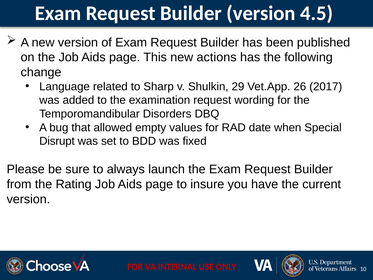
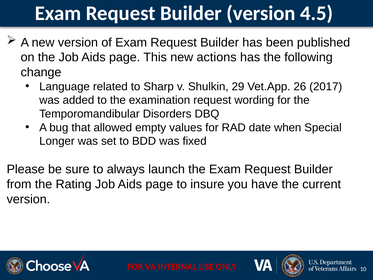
Disrupt: Disrupt -> Longer
